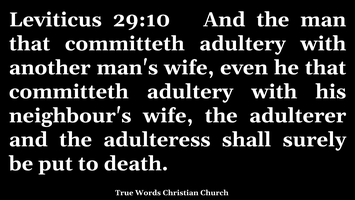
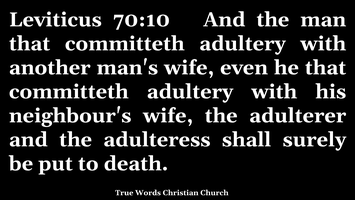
29:10: 29:10 -> 70:10
